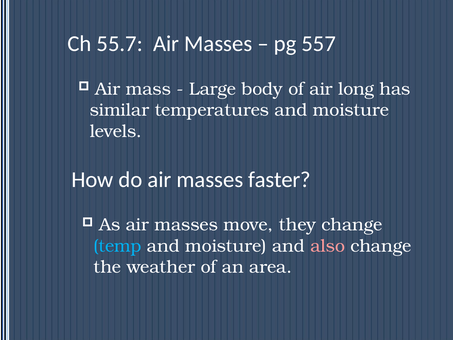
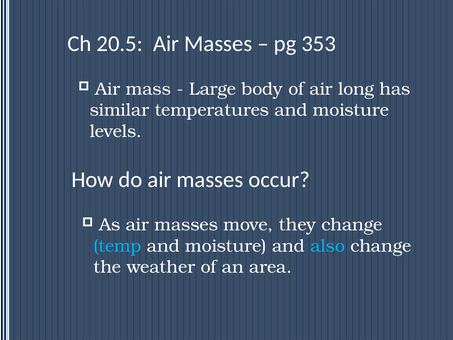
55.7: 55.7 -> 20.5
557: 557 -> 353
faster: faster -> occur
also colour: pink -> light blue
